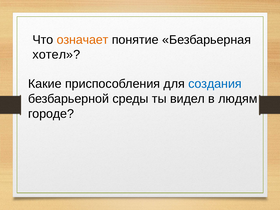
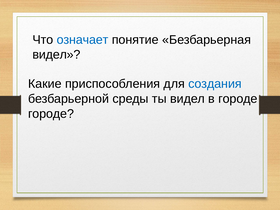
означает colour: orange -> blue
хотел at (56, 55): хотел -> видел
в людям: людям -> городе
